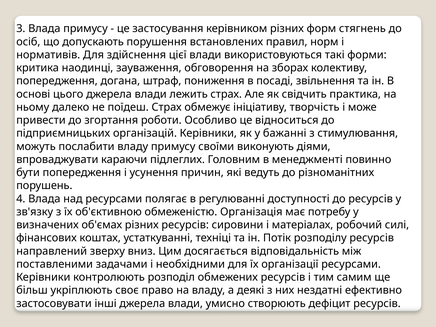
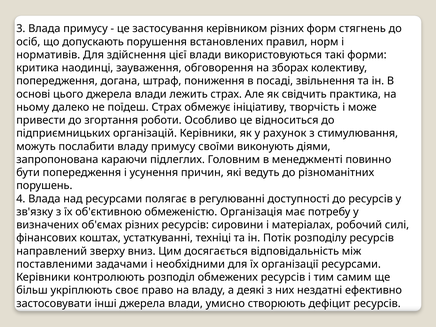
бажанні: бажанні -> рахунок
впроваджувати: впроваджувати -> запропонована
